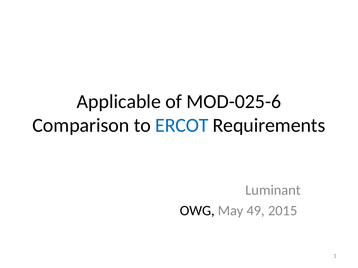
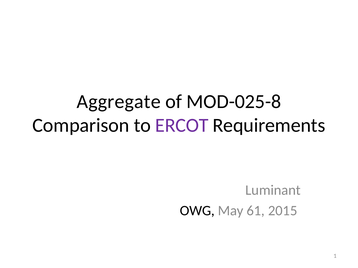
Applicable: Applicable -> Aggregate
MOD-025-6: MOD-025-6 -> MOD-025-8
ERCOT colour: blue -> purple
49: 49 -> 61
